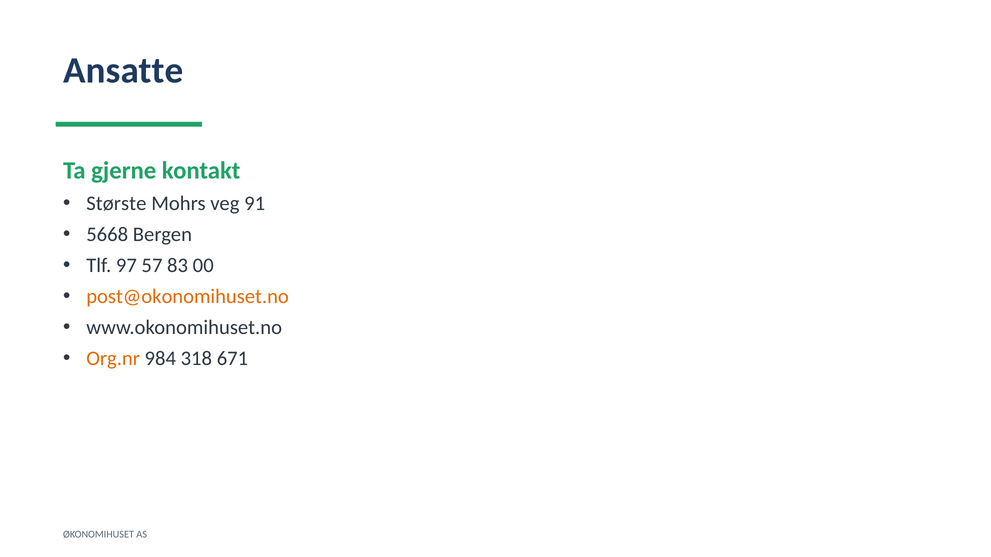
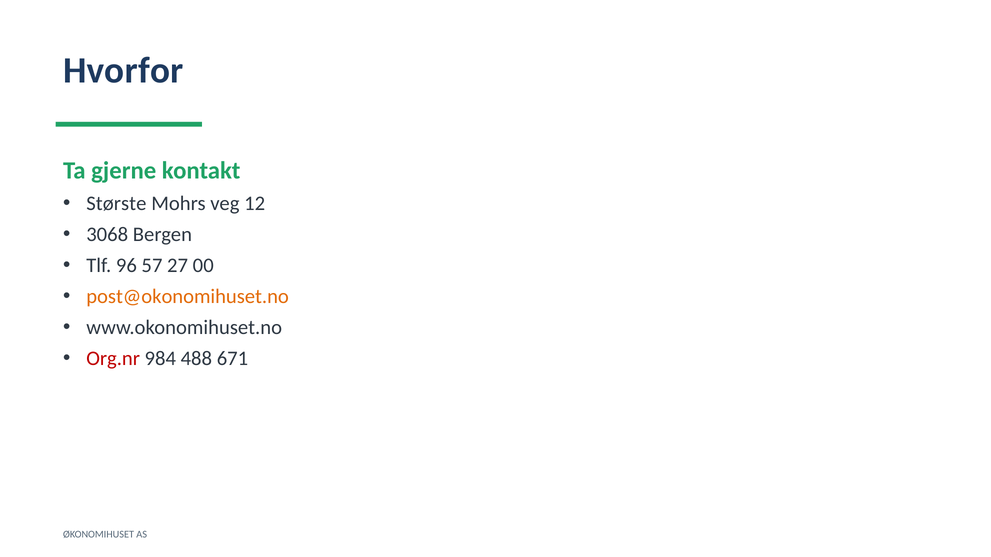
Ansatte: Ansatte -> Hvorfor
91: 91 -> 12
5668: 5668 -> 3068
97: 97 -> 96
83: 83 -> 27
Org.nr colour: orange -> red
318: 318 -> 488
